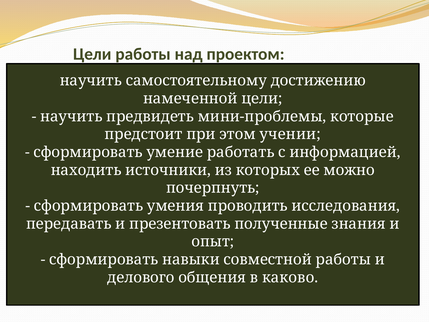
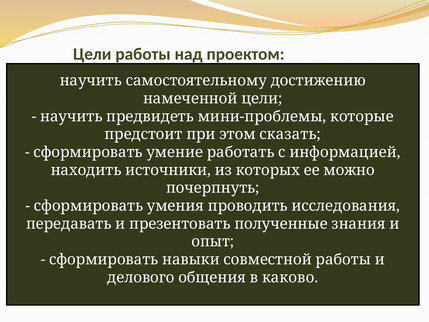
учении: учении -> сказать
